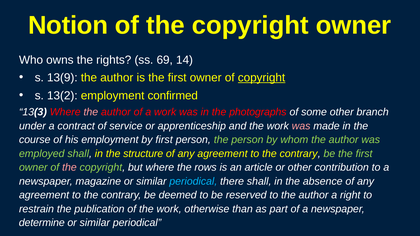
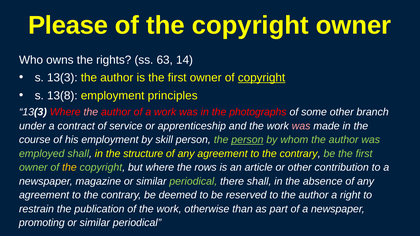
Notion: Notion -> Please
69: 69 -> 63
s 13(9: 13(9 -> 13(3
13(2: 13(2 -> 13(8
confirmed: confirmed -> principles
by first: first -> skill
person at (247, 140) underline: none -> present
the at (69, 168) colour: pink -> yellow
periodical at (193, 181) colour: light blue -> light green
determine: determine -> promoting
